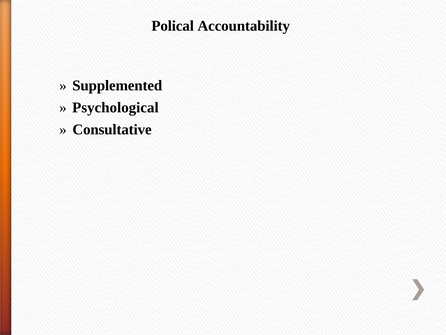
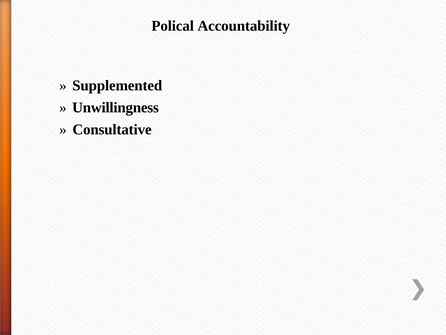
Psychological: Psychological -> Unwillingness
